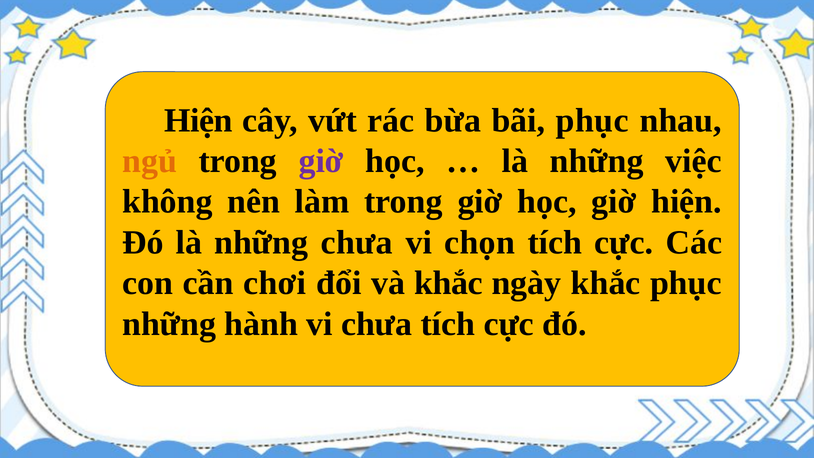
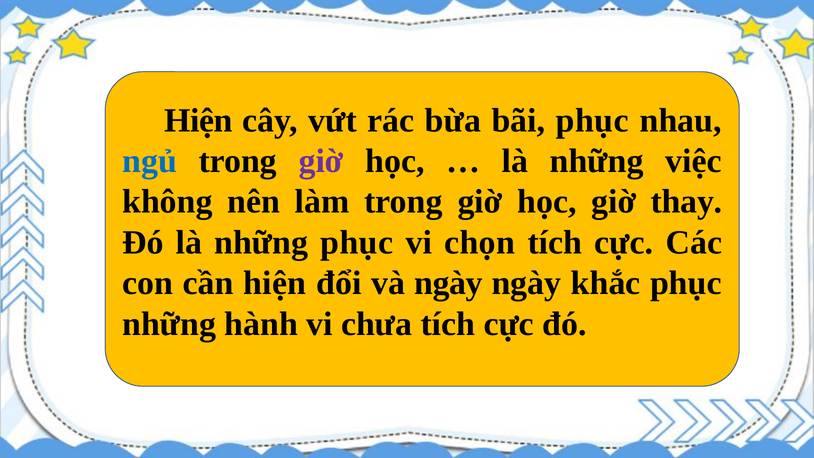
ngủ colour: orange -> blue
giờ hiện: hiện -> thay
những chưa: chưa -> phục
cần chơi: chơi -> hiện
và khắc: khắc -> ngày
